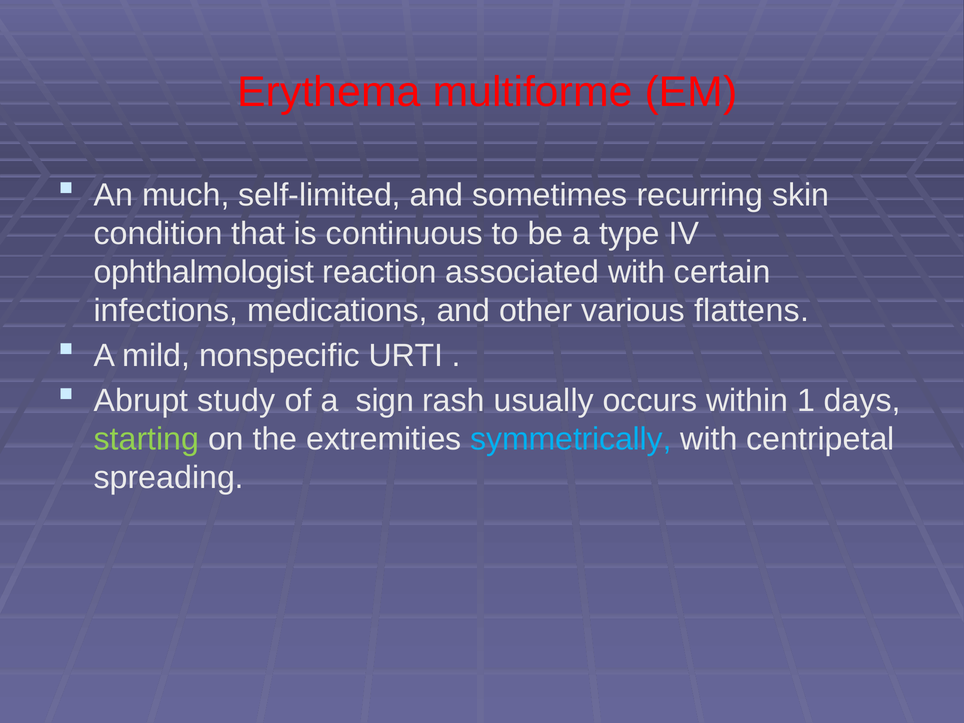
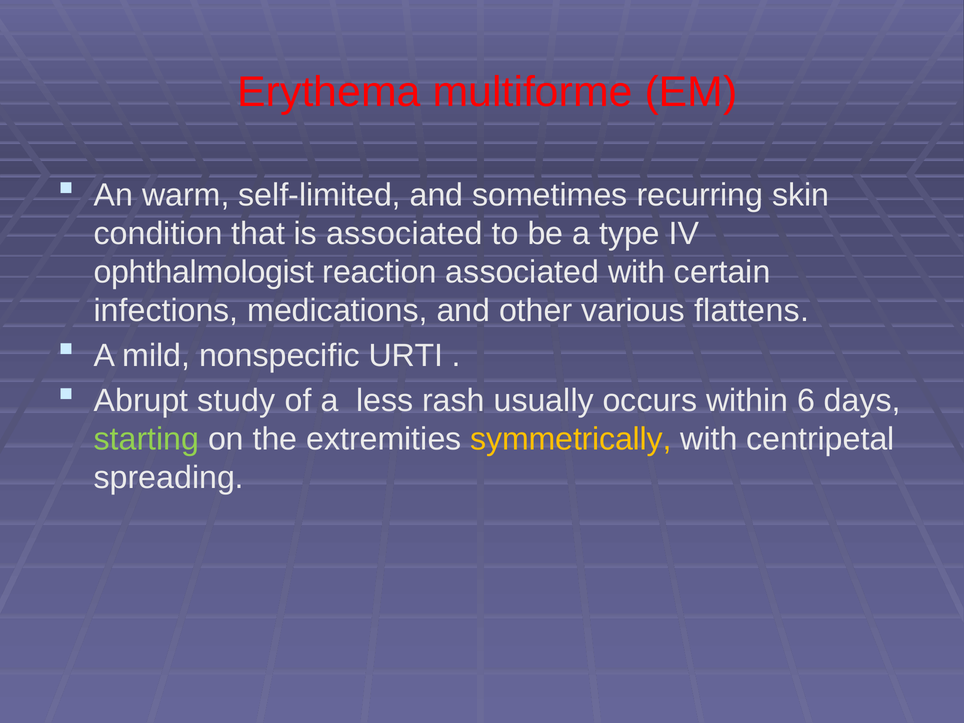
much: much -> warm
is continuous: continuous -> associated
sign: sign -> less
1: 1 -> 6
symmetrically colour: light blue -> yellow
